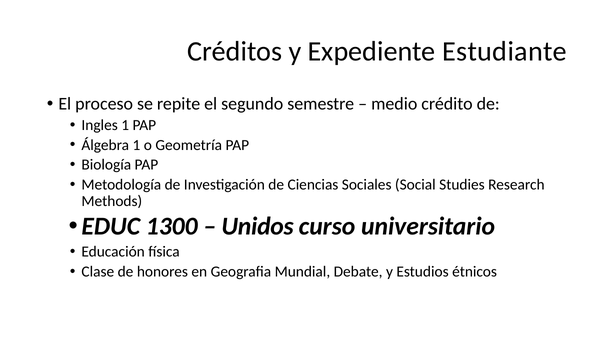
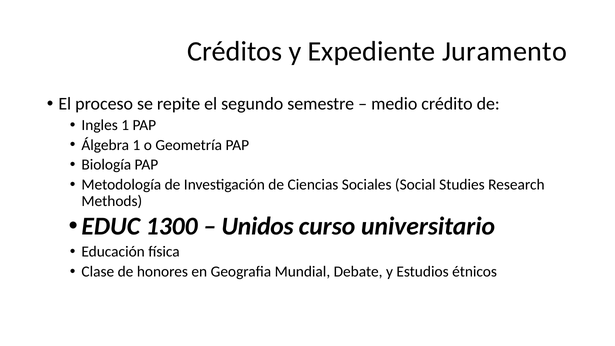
Estudiante: Estudiante -> Juramento
